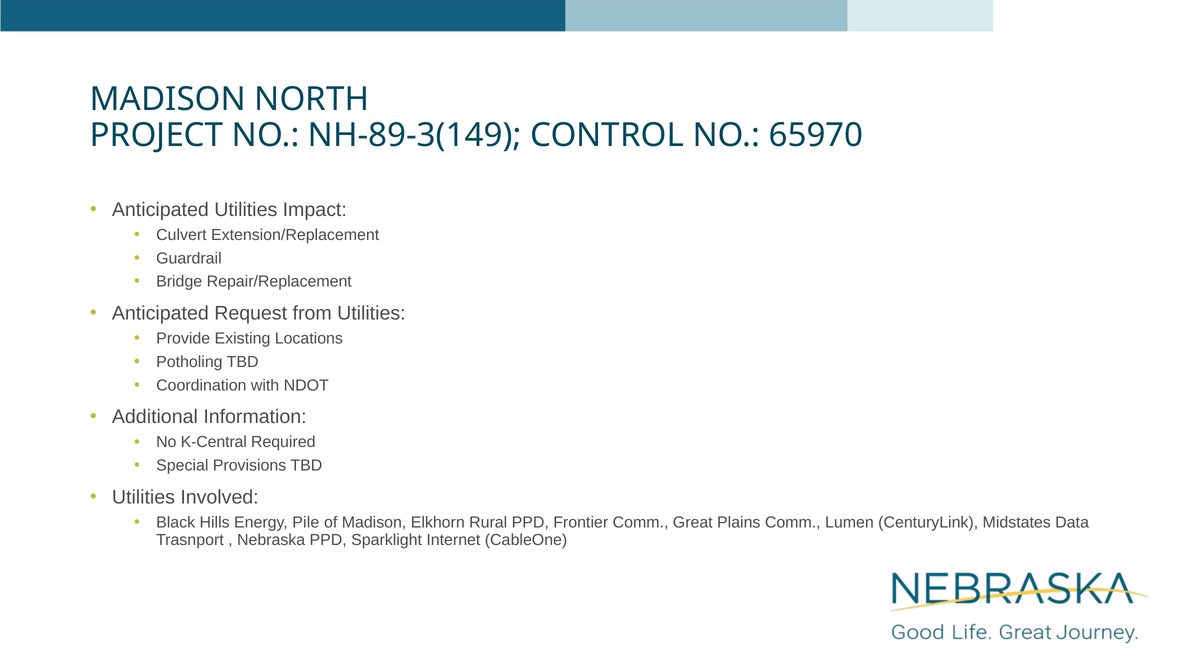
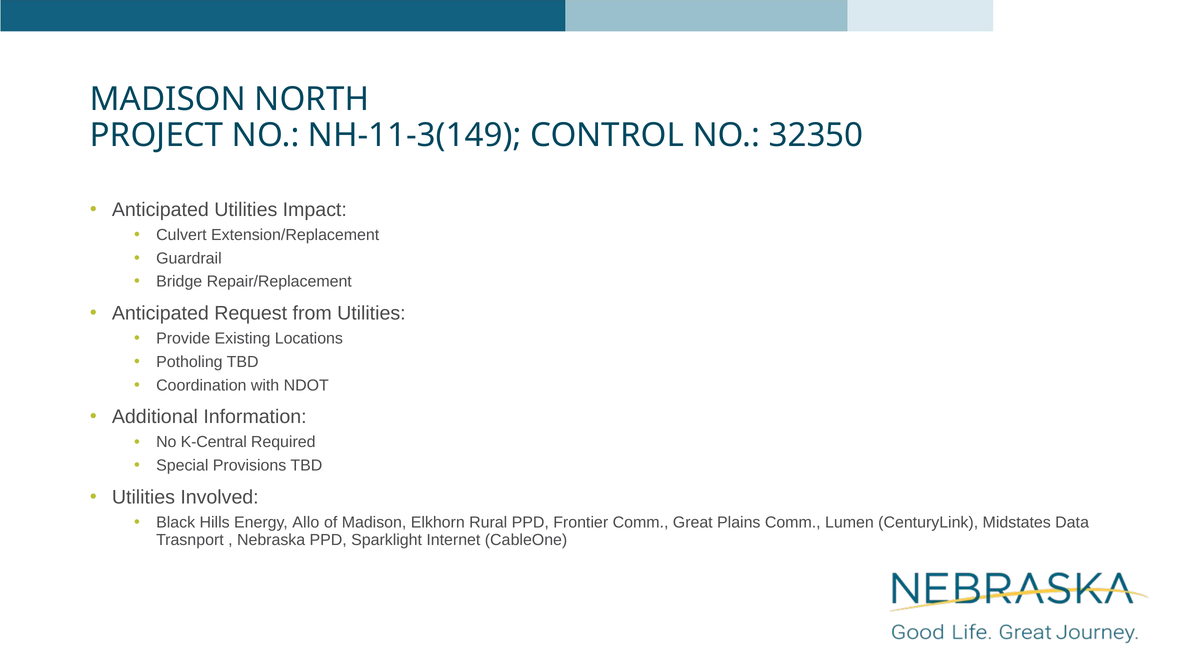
NH-89-3(149: NH-89-3(149 -> NH-11-3(149
65970: 65970 -> 32350
Pile: Pile -> Allo
